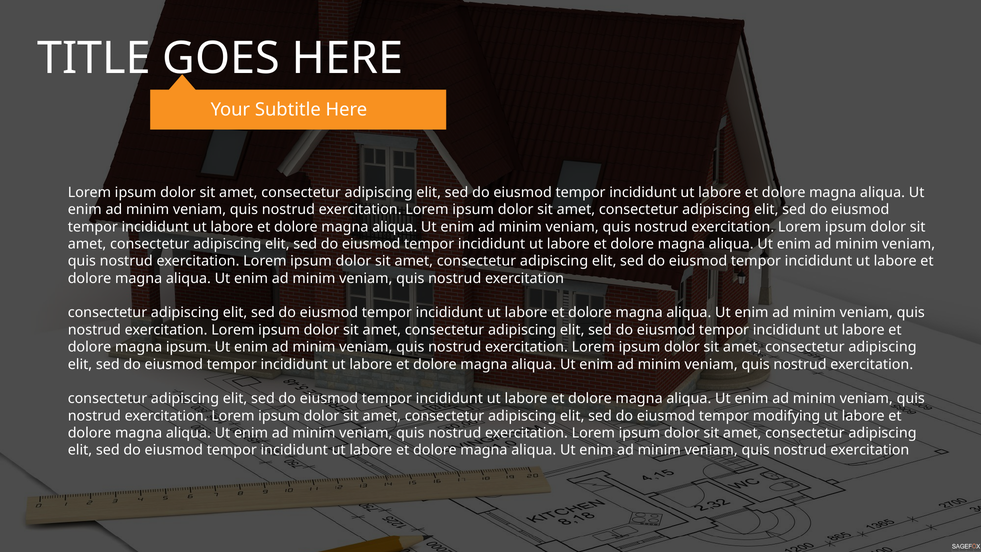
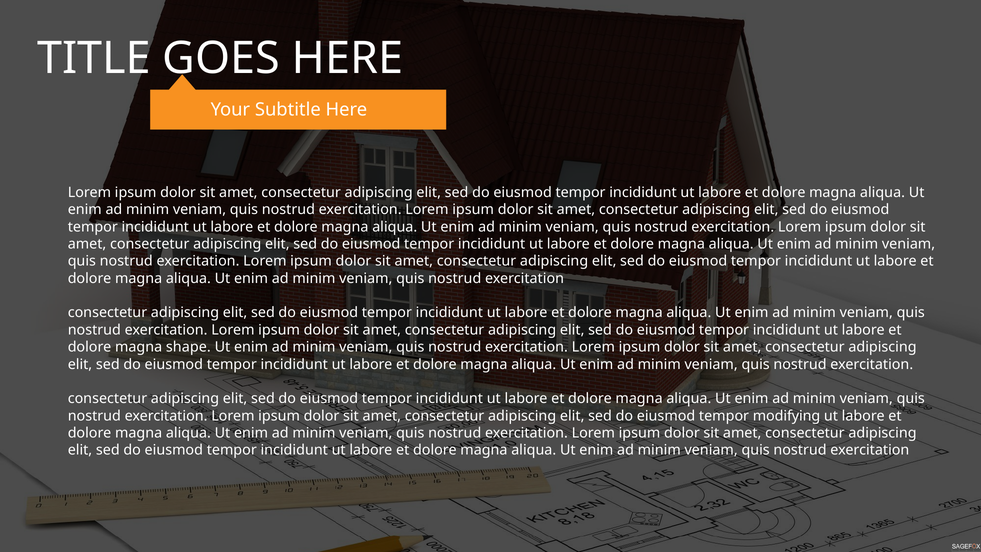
magna ipsum: ipsum -> shape
